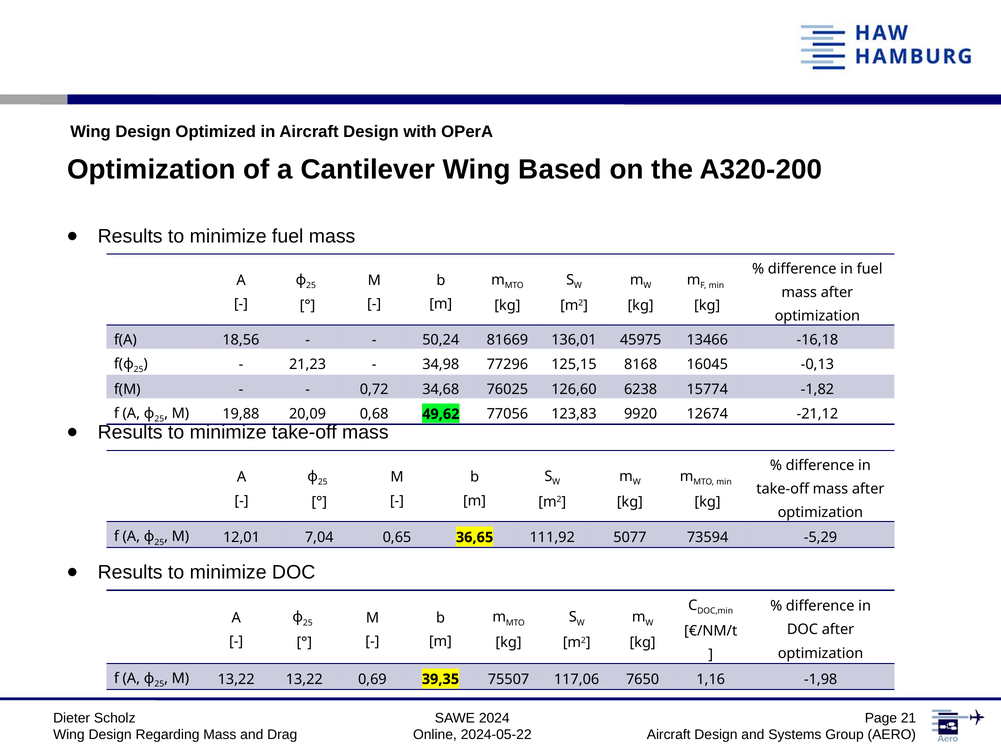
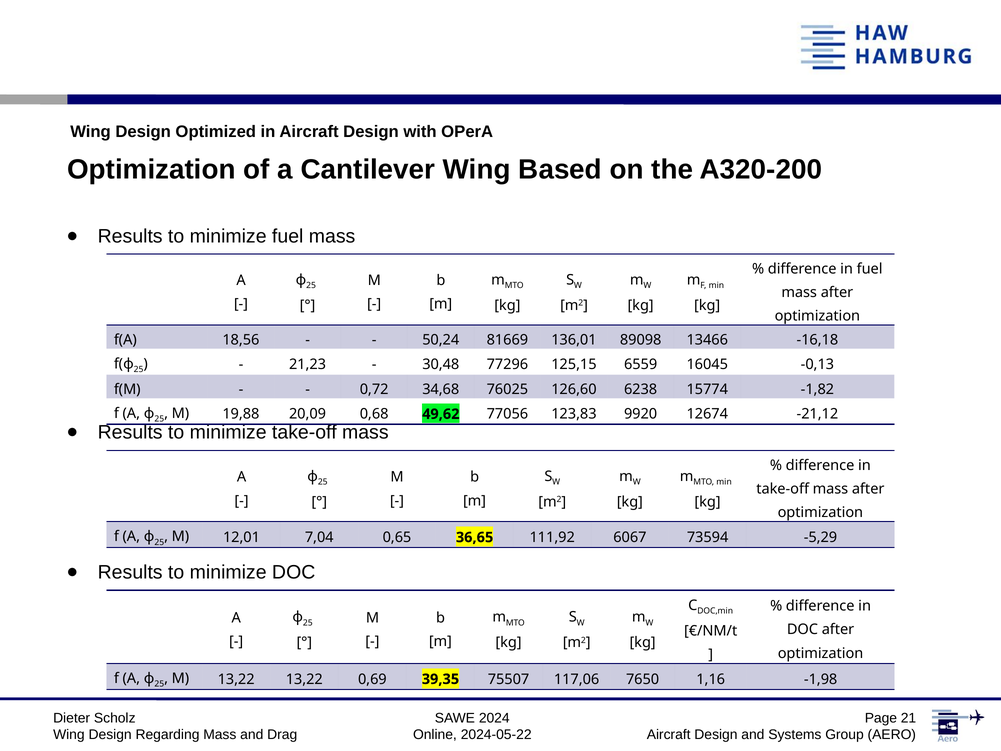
45975: 45975 -> 89098
34,98: 34,98 -> 30,48
8168: 8168 -> 6559
5077: 5077 -> 6067
